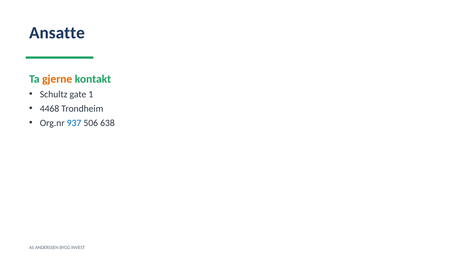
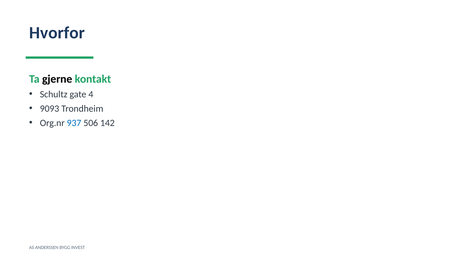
Ansatte: Ansatte -> Hvorfor
gjerne colour: orange -> black
1: 1 -> 4
4468: 4468 -> 9093
638: 638 -> 142
